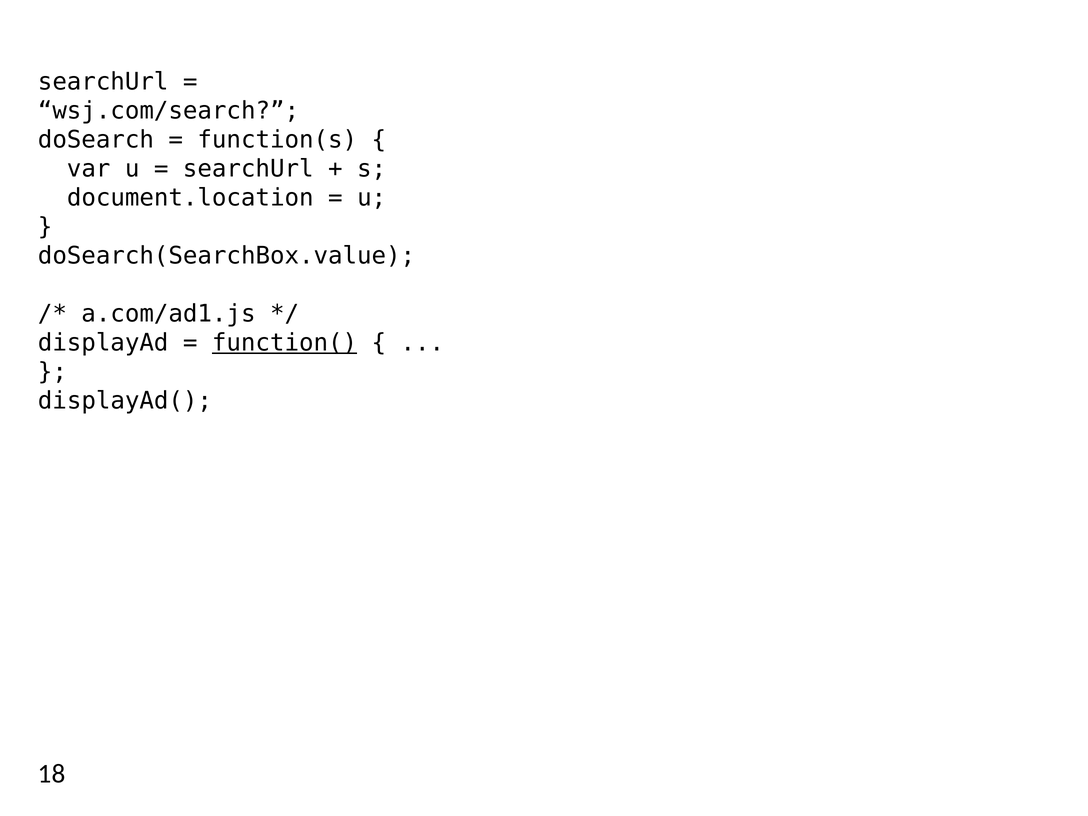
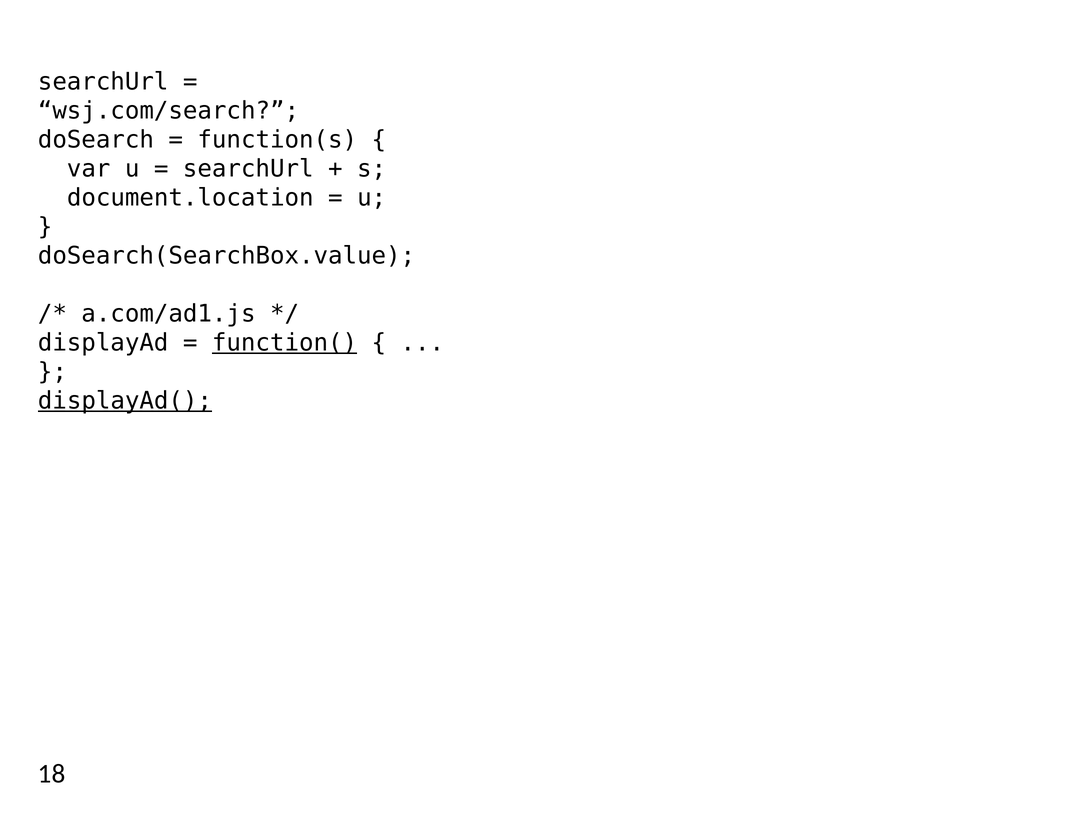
displayAd( underline: none -> present
